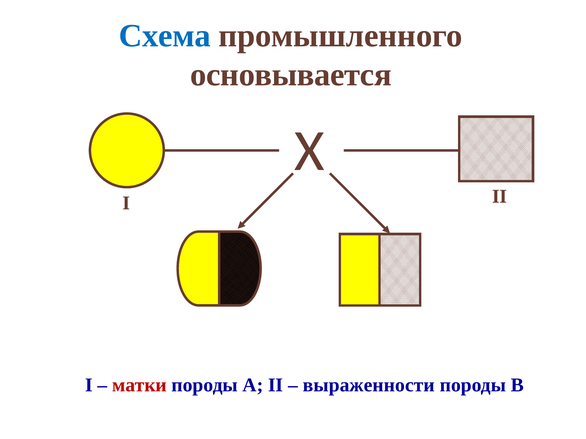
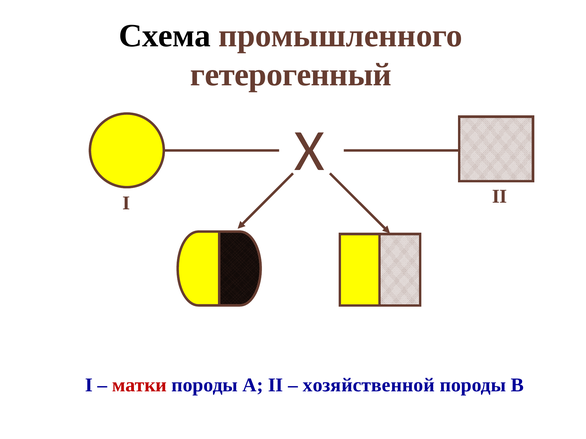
Схема colour: blue -> black
основывается: основывается -> гетерогенный
выраженности: выраженности -> хозяйственной
